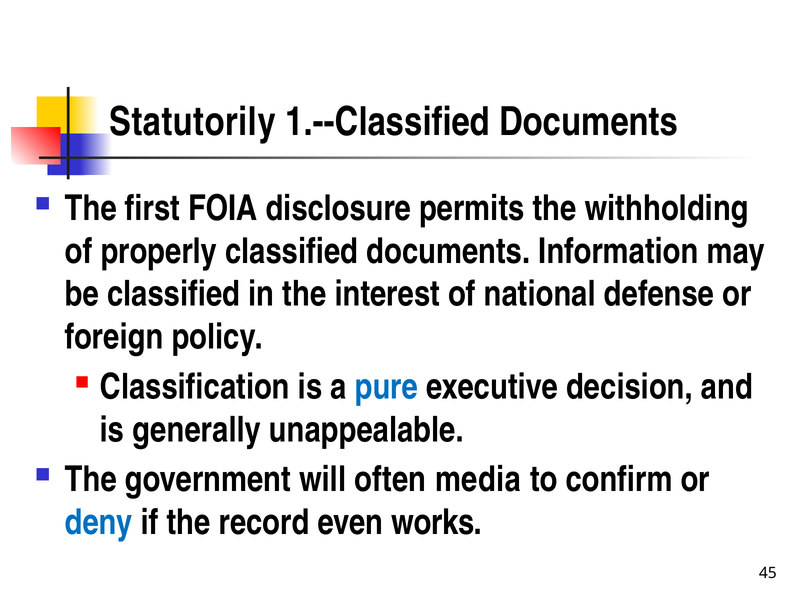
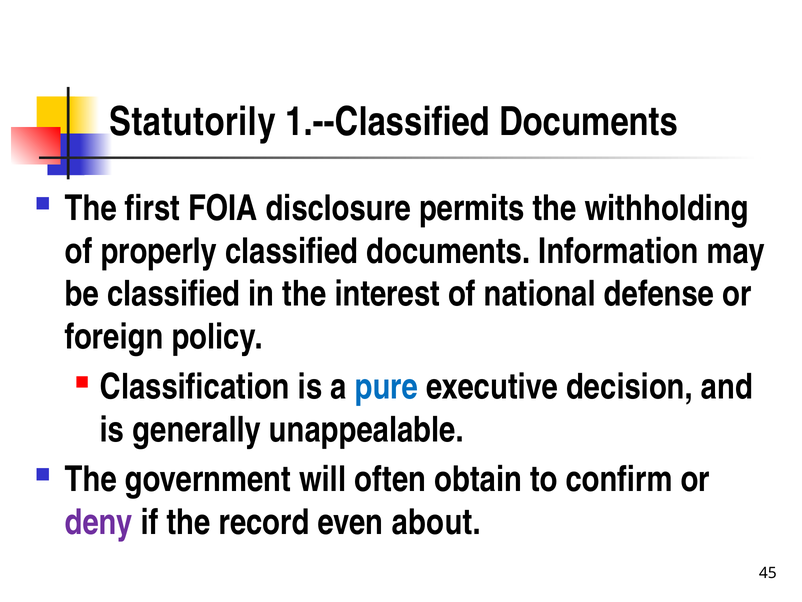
media: media -> obtain
deny colour: blue -> purple
works: works -> about
